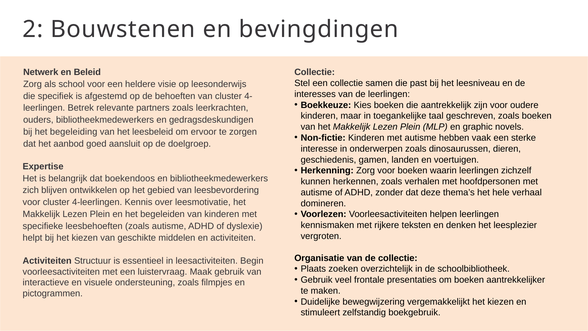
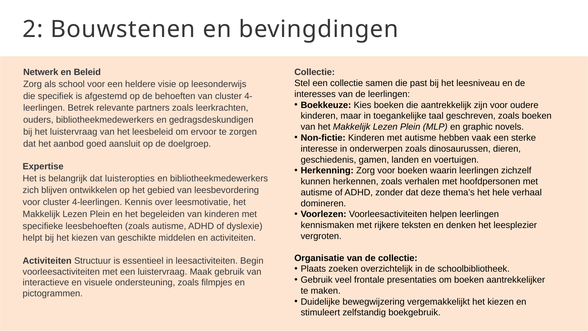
het begeleiding: begeleiding -> luistervraag
boekendoos: boekendoos -> luisteropties
